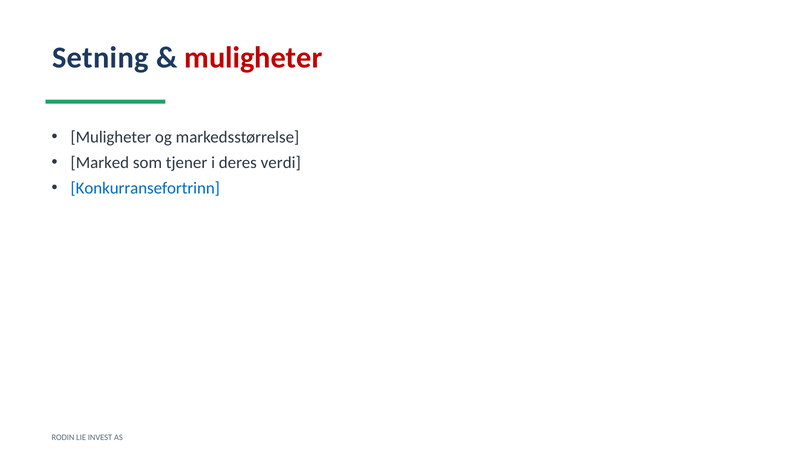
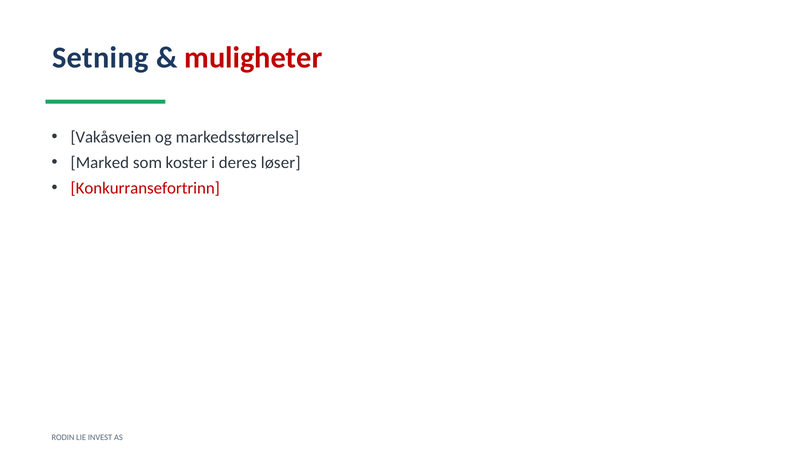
Muligheter at (111, 137): Muligheter -> Vakåsveien
tjener: tjener -> koster
verdi: verdi -> løser
Konkurransefortrinn colour: blue -> red
